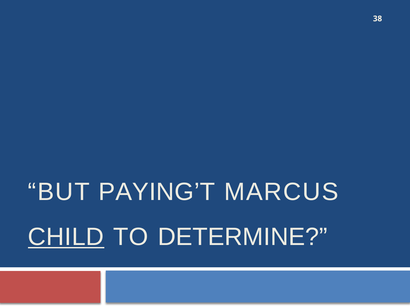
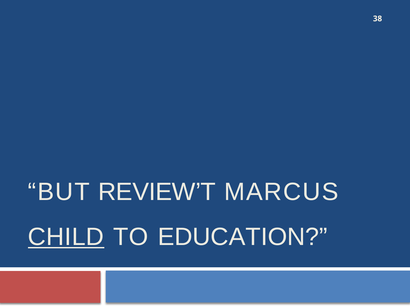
PAYING’T: PAYING’T -> REVIEW’T
DETERMINE: DETERMINE -> EDUCATION
